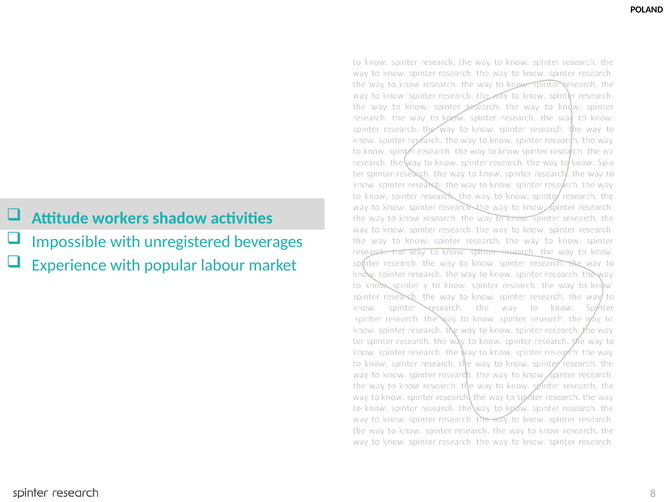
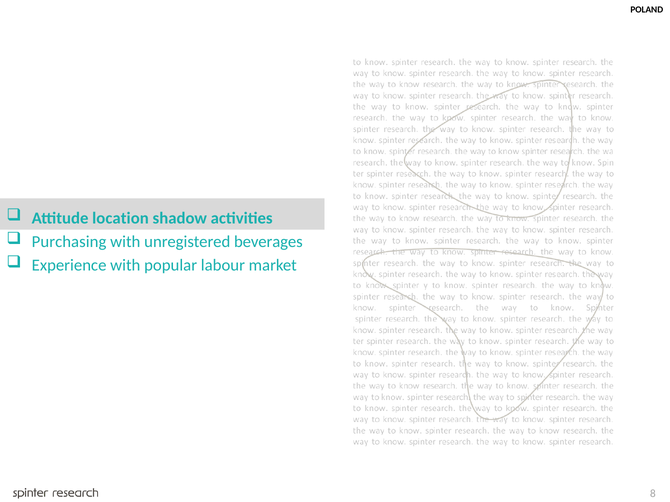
workers: workers -> location
Impossible: Impossible -> Purchasing
